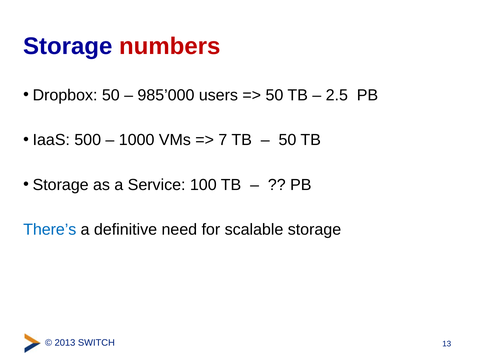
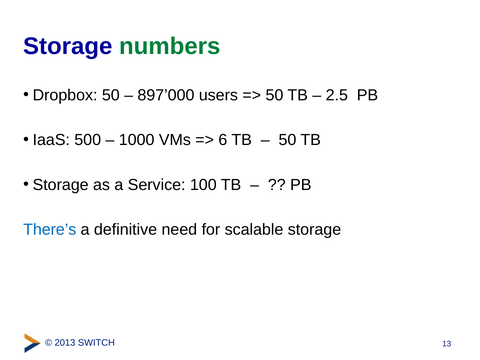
numbers colour: red -> green
985’000: 985’000 -> 897’000
7: 7 -> 6
